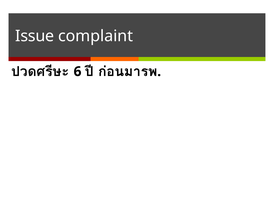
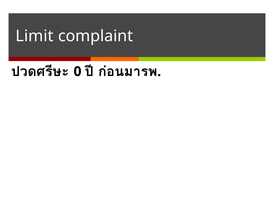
Issue: Issue -> Limit
6: 6 -> 0
